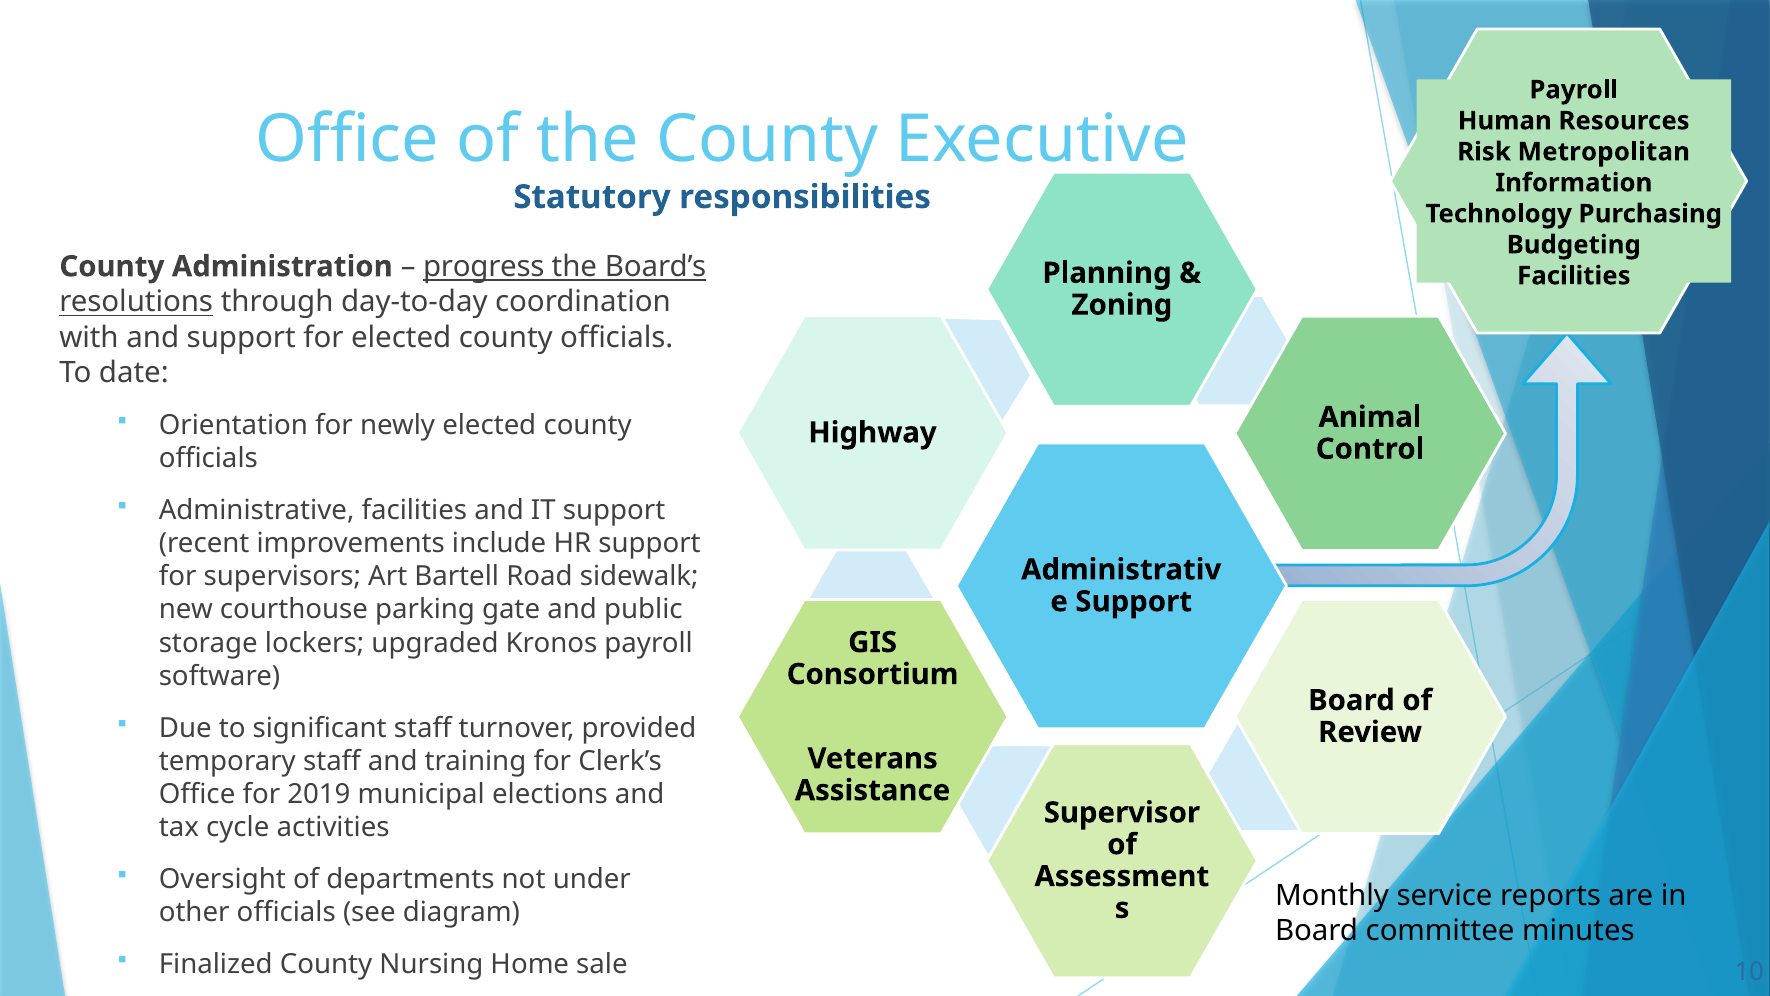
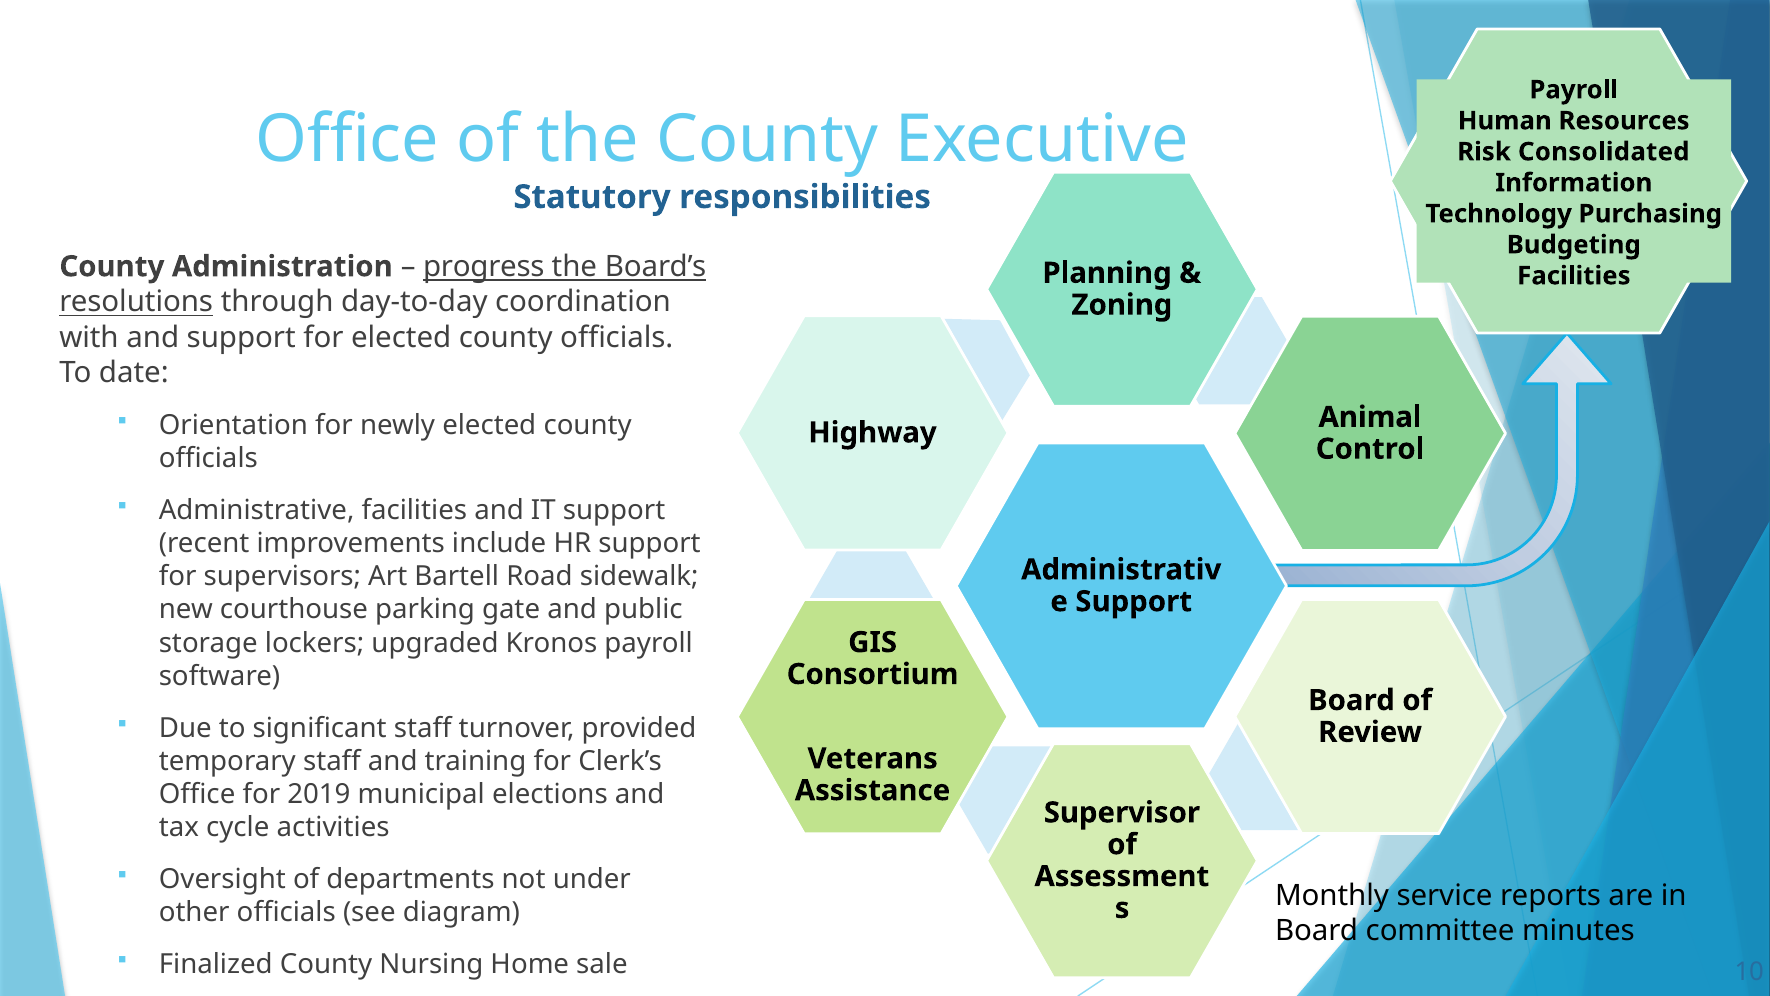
Metropolitan: Metropolitan -> Consolidated
